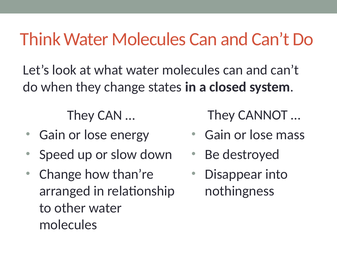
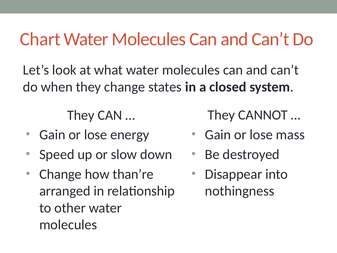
Think: Think -> Chart
